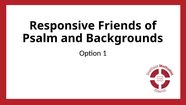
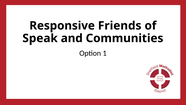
Psalm: Psalm -> Speak
Backgrounds: Backgrounds -> Communities
